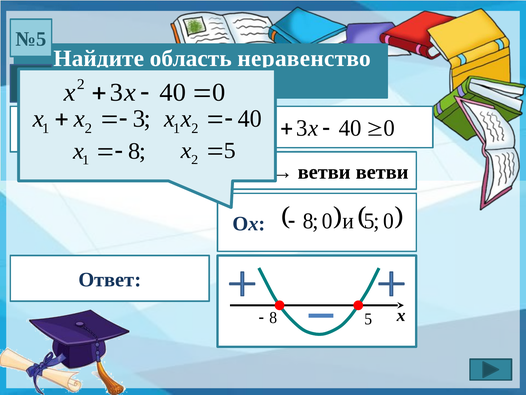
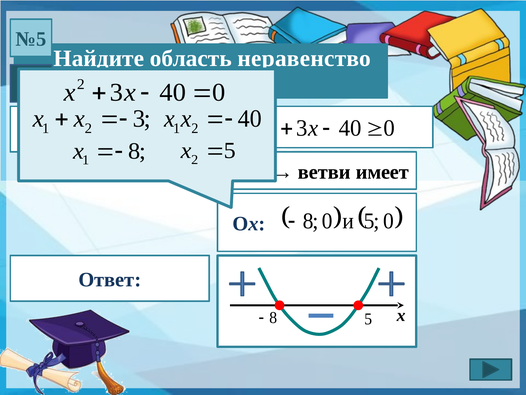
ветви ветви: ветви -> имеет
